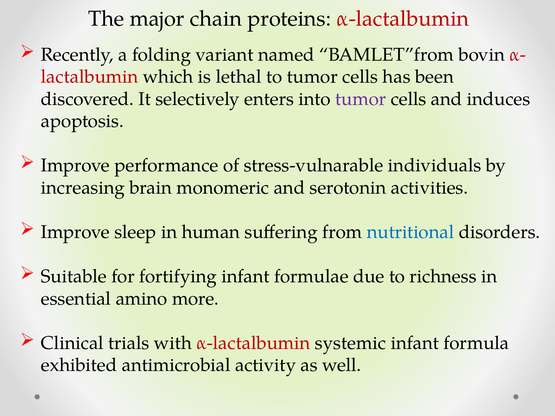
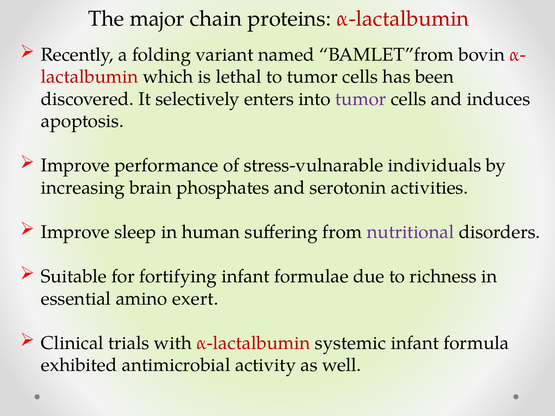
monomeric: monomeric -> phosphates
nutritional colour: blue -> purple
more: more -> exert
